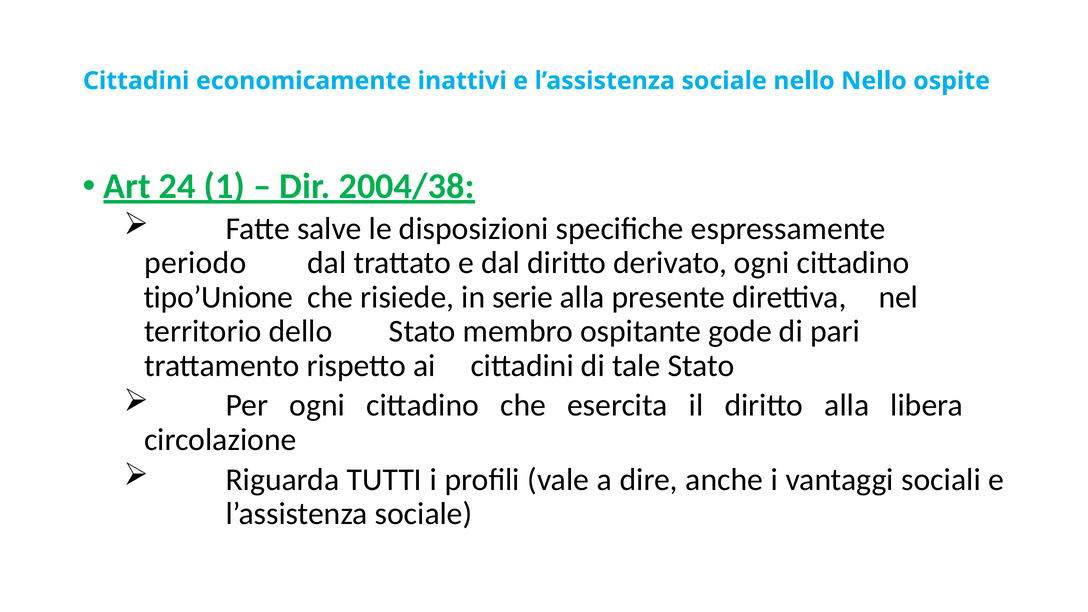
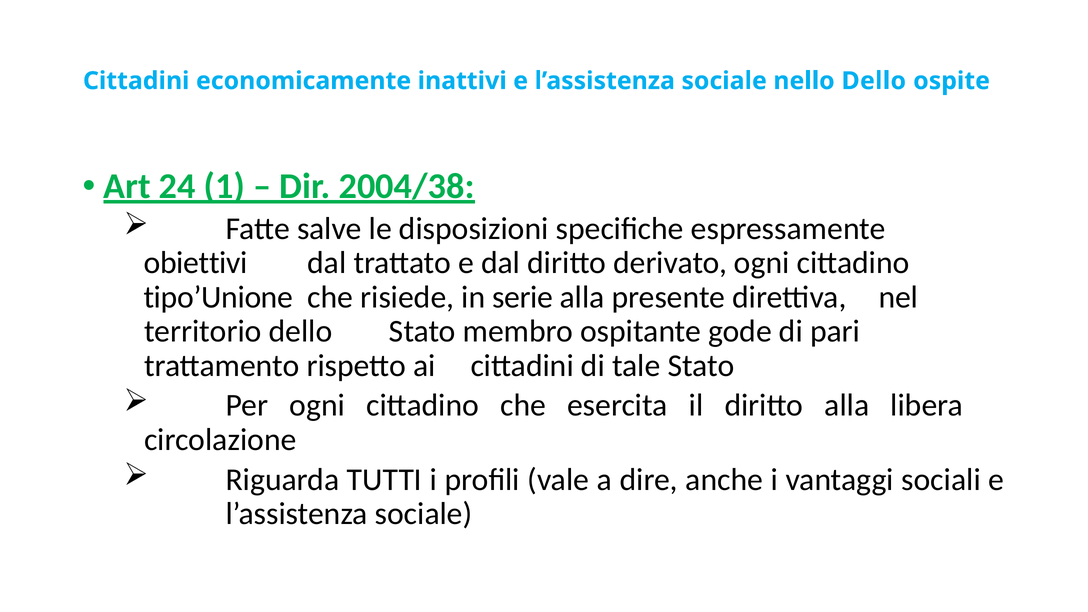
nello Nello: Nello -> Dello
periodo: periodo -> obiettivi
